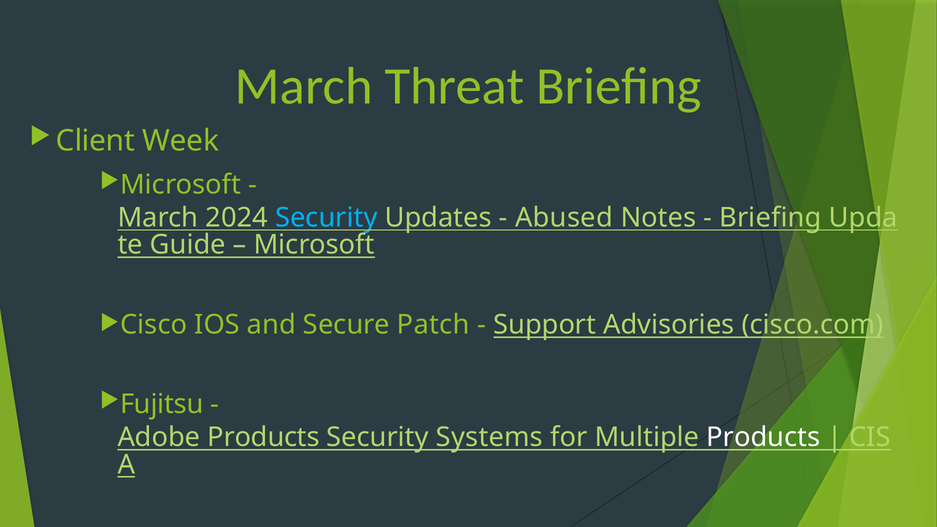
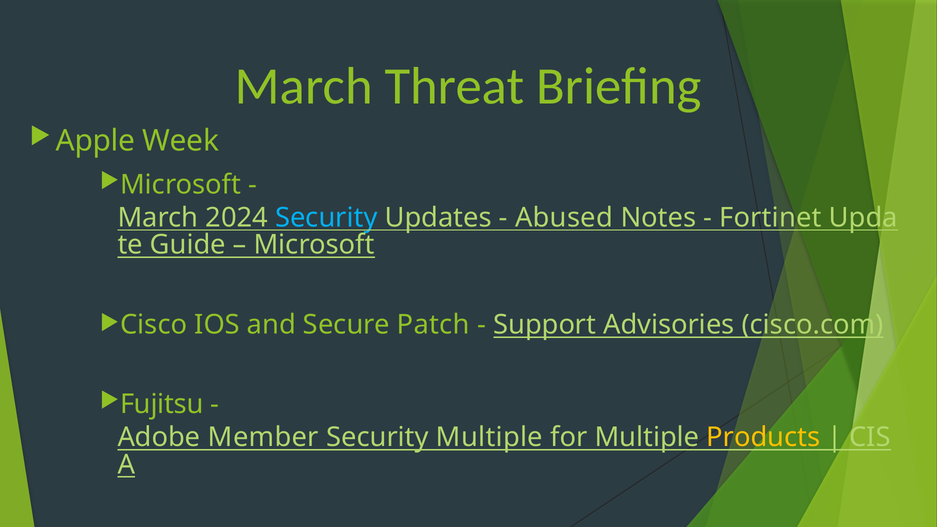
Client: Client -> Apple
Briefing at (770, 218): Briefing -> Fortinet
Adobe Products: Products -> Member
Security Systems: Systems -> Multiple
Products at (763, 437) colour: white -> yellow
